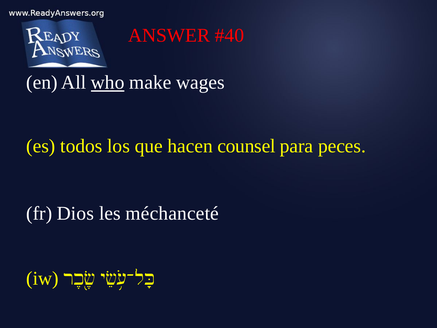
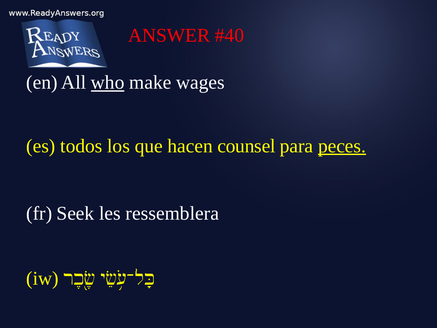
peces underline: none -> present
Dios: Dios -> Seek
méchanceté: méchanceté -> ressemblera
